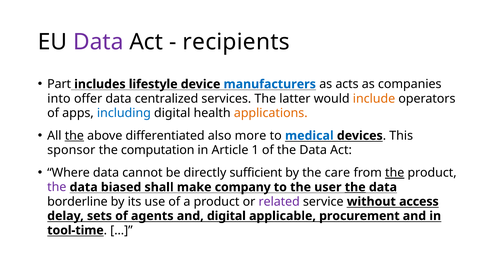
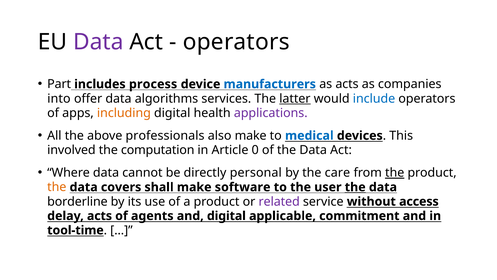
recipients at (236, 42): recipients -> operators
lifestyle: lifestyle -> process
centralized: centralized -> algorithms
latter underline: none -> present
include colour: orange -> blue
including colour: blue -> orange
applications colour: orange -> purple
the at (74, 135) underline: present -> none
differentiated: differentiated -> professionals
also more: more -> make
sponsor: sponsor -> involved
1: 1 -> 0
sufficient: sufficient -> personal
the at (57, 187) colour: purple -> orange
biased: biased -> covers
company: company -> software
delay sets: sets -> acts
procurement: procurement -> commitment
